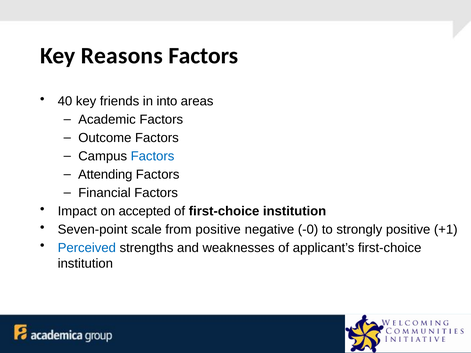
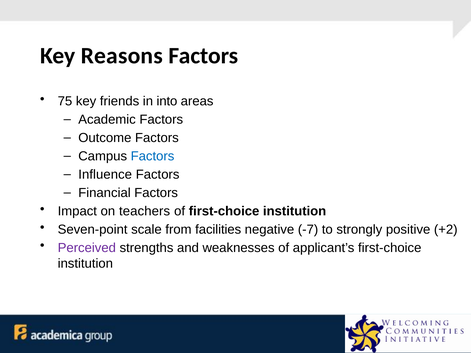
40: 40 -> 75
Attending: Attending -> Influence
accepted: accepted -> teachers
from positive: positive -> facilities
-0: -0 -> -7
+1: +1 -> +2
Perceived colour: blue -> purple
